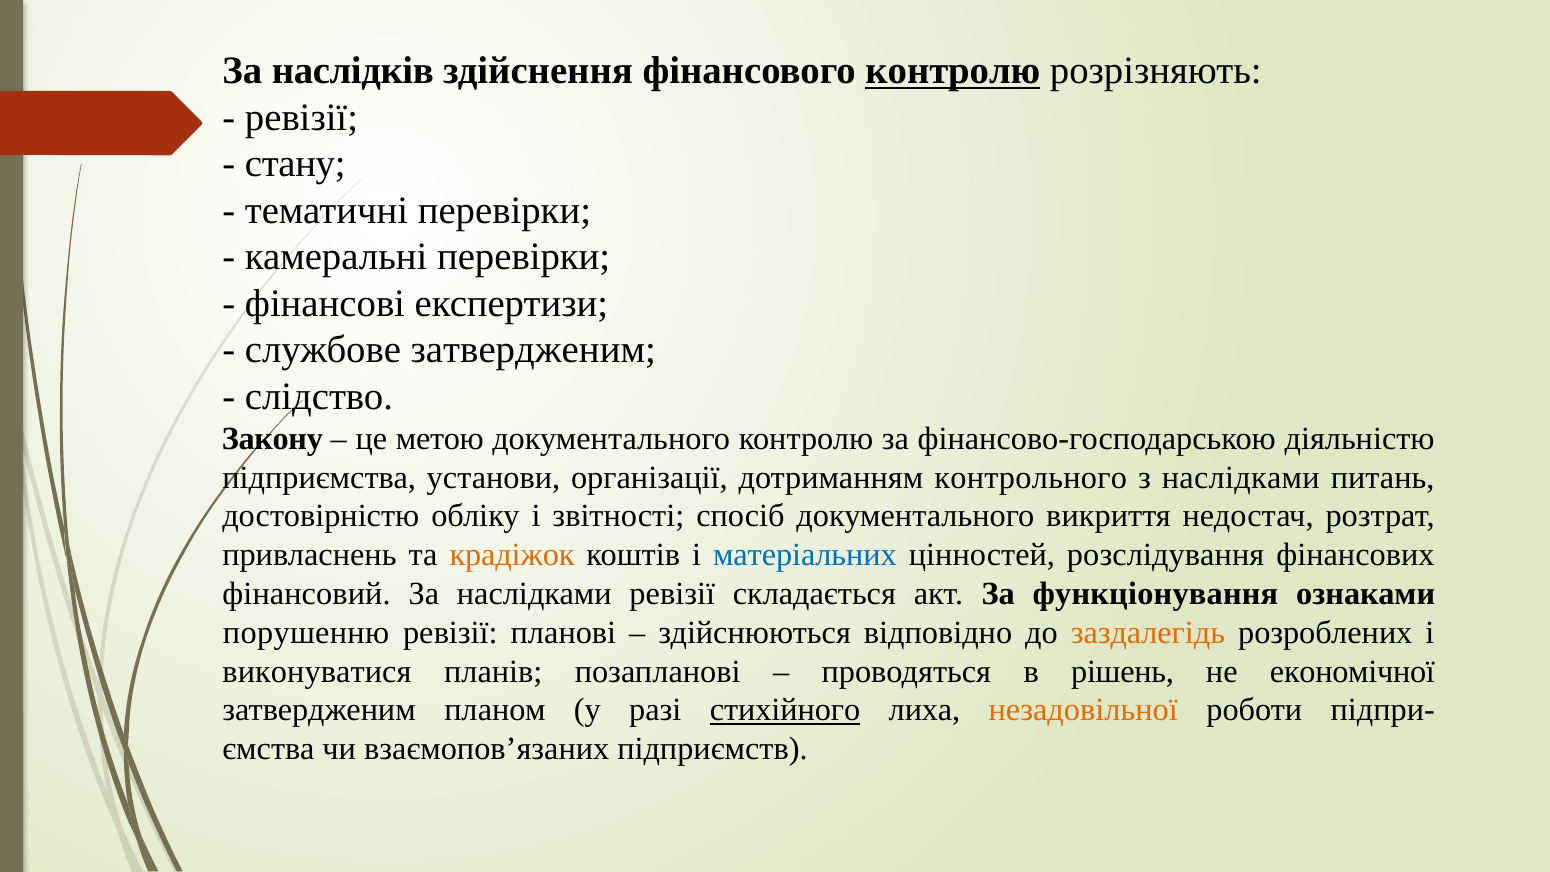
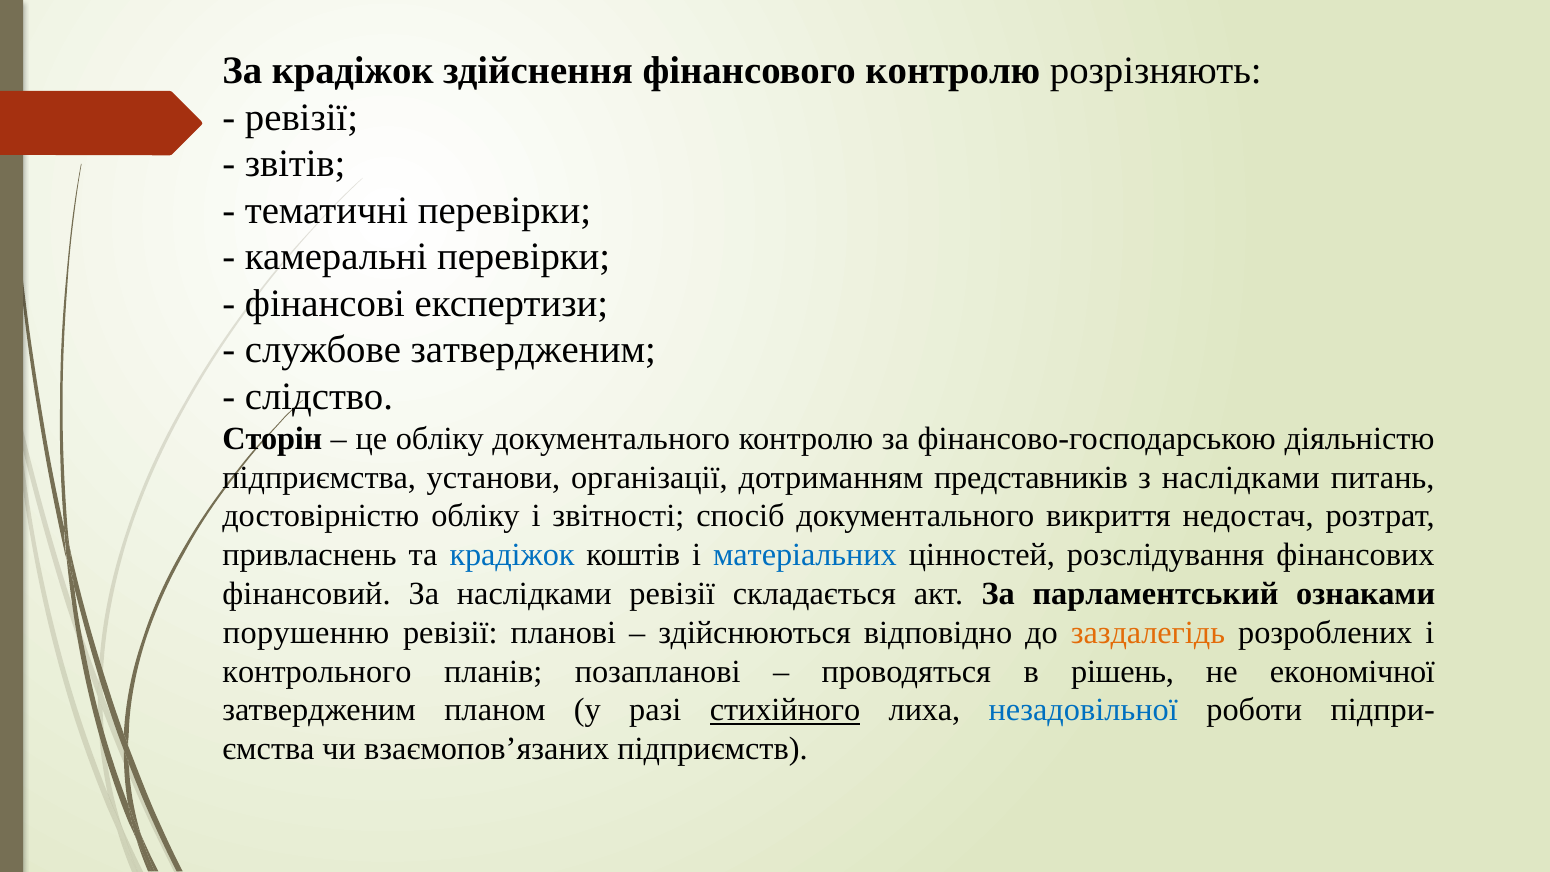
За наслідків: наслідків -> крадіжок
контролю at (953, 71) underline: present -> none
стану: стану -> звітів
Закону: Закону -> Сторін
це метою: метою -> обліку
контрольного: контрольного -> представників
крадіжок at (512, 555) colour: orange -> blue
функціонування: функціонування -> парламентський
виконуватися: виконуватися -> контрольного
незадовільної colour: orange -> blue
